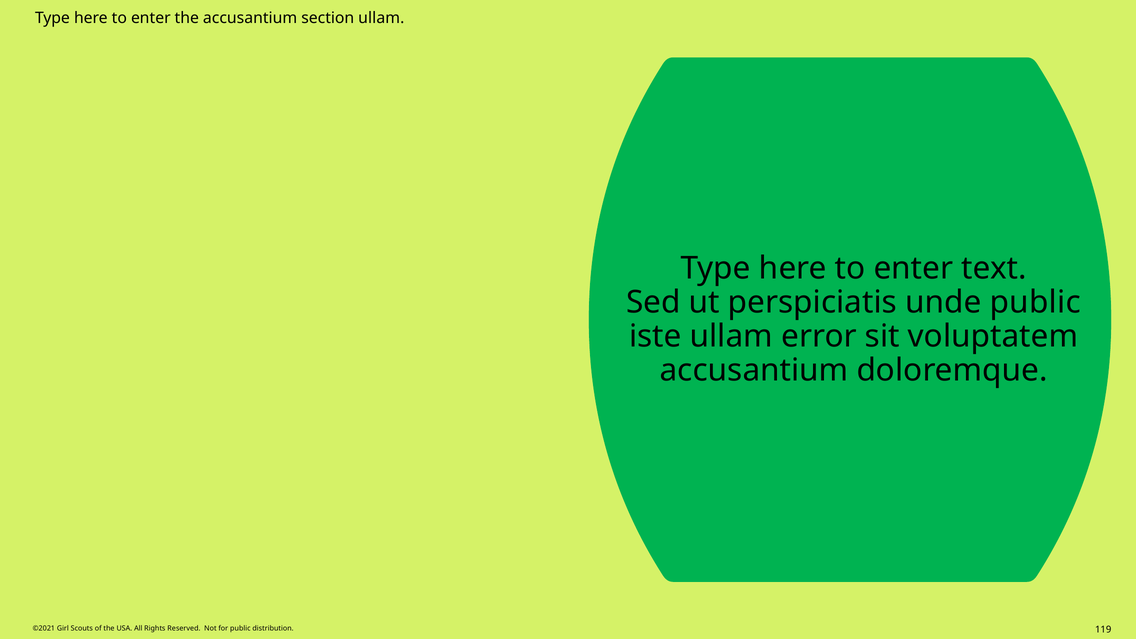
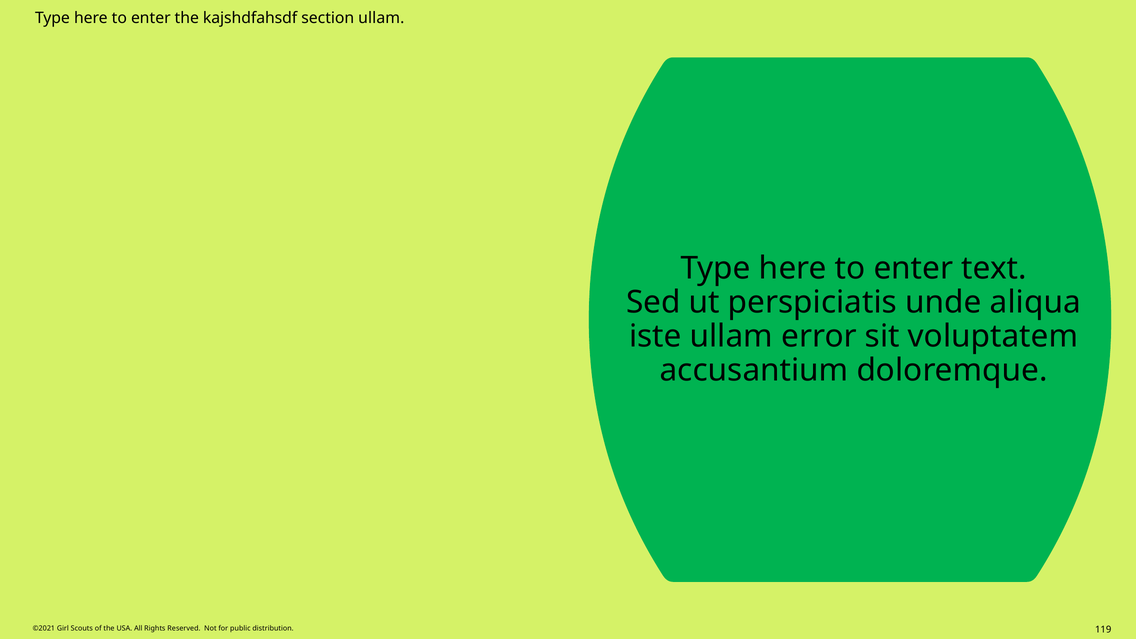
the accusantium: accusantium -> kajshdfahsdf
unde public: public -> aliqua
